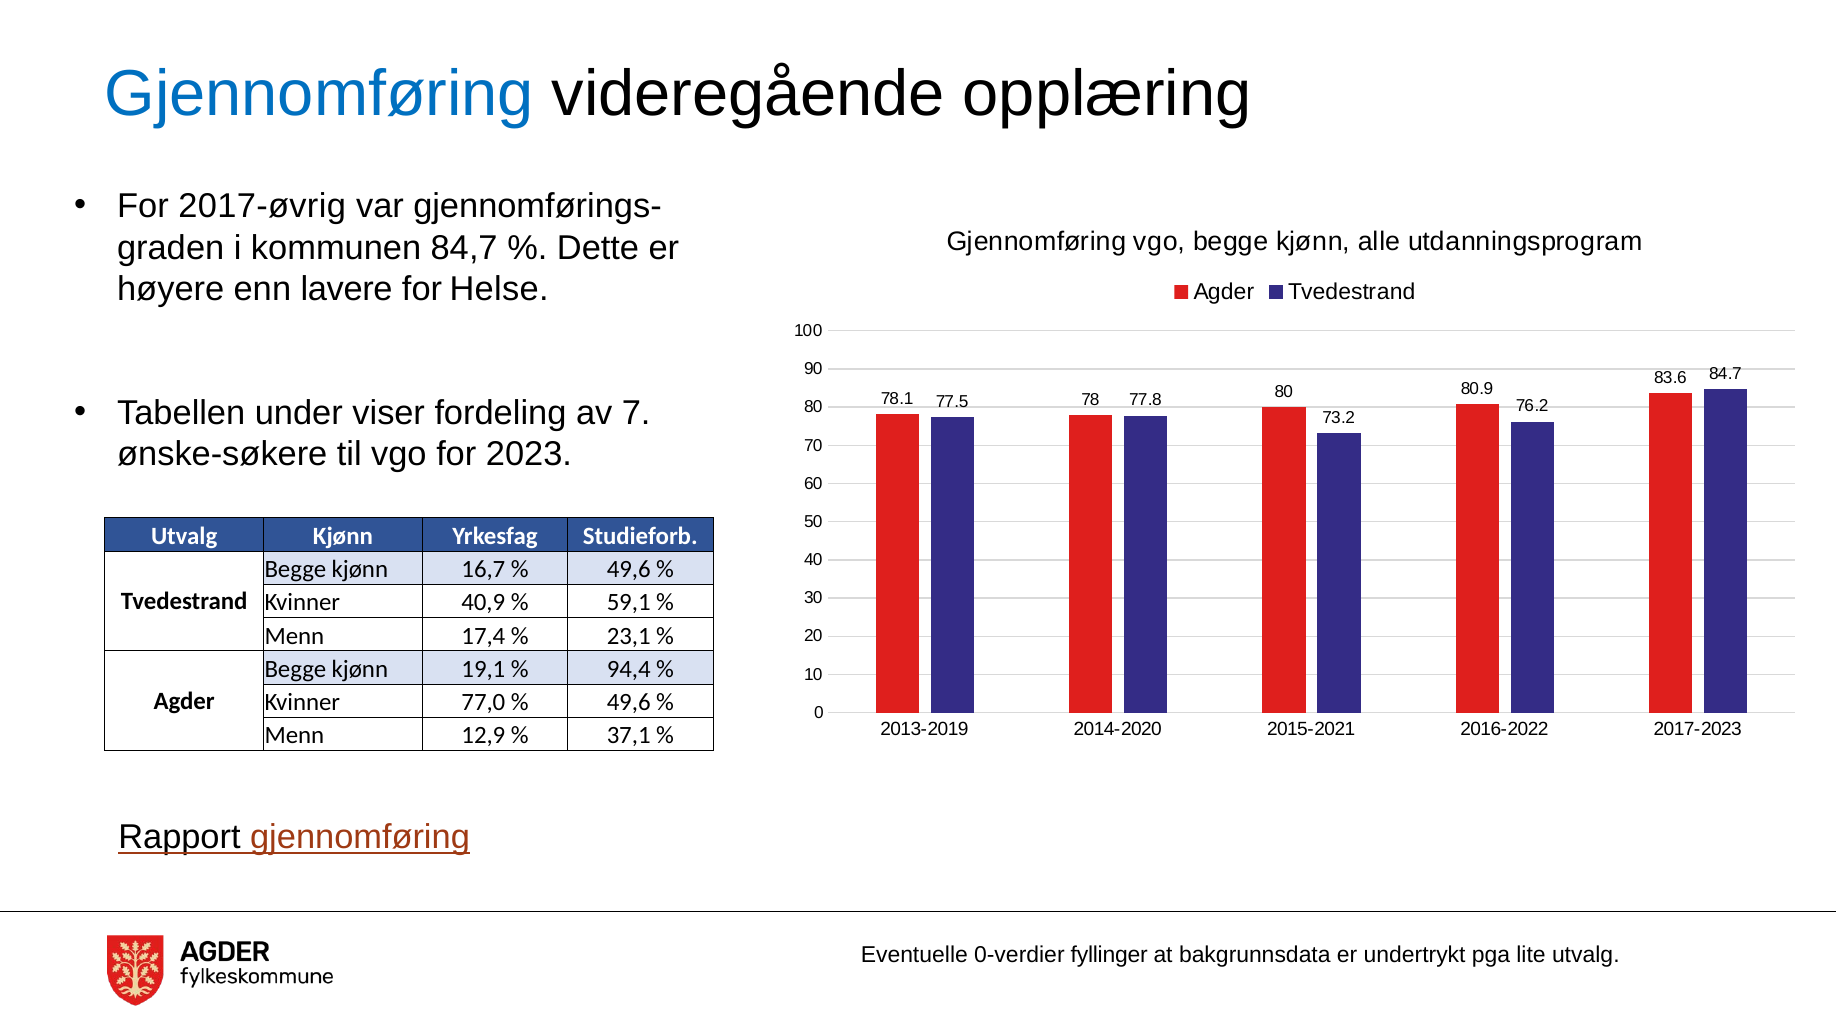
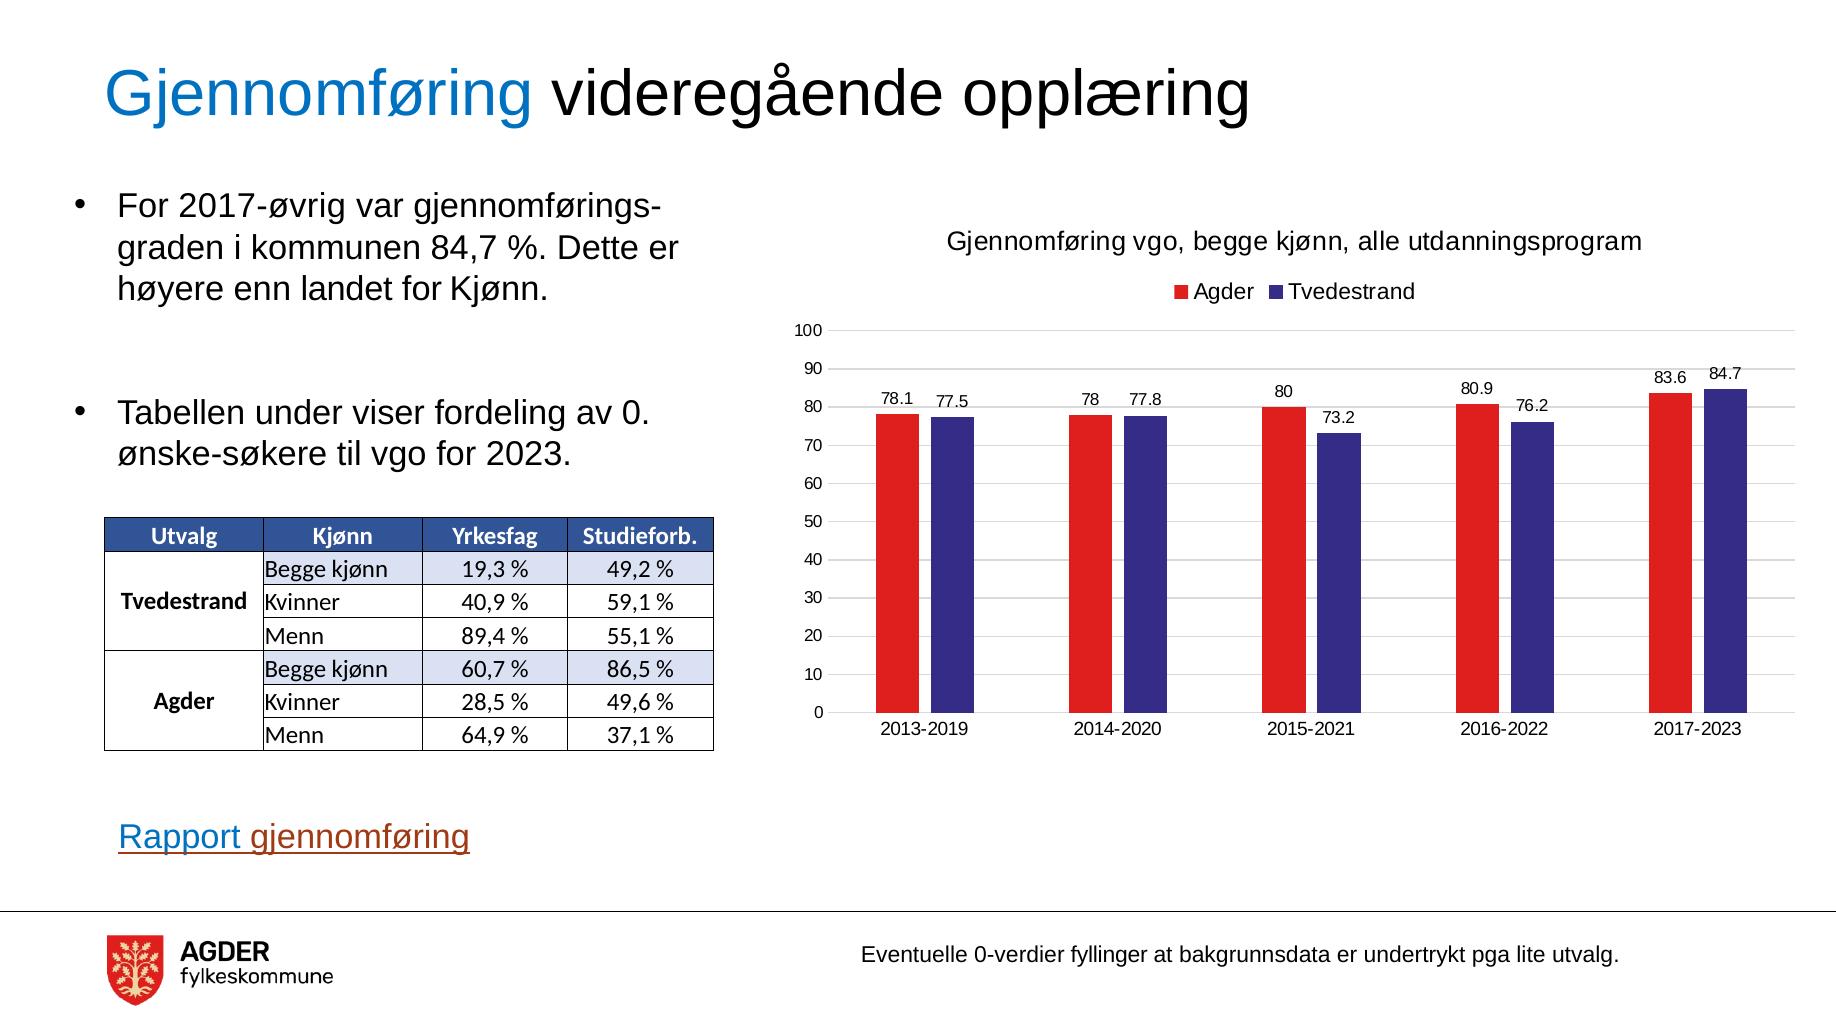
lavere: lavere -> landet
for Helse: Helse -> Kjønn
av 7: 7 -> 0
16,7: 16,7 -> 19,3
49,6 at (629, 570): 49,6 -> 49,2
17,4: 17,4 -> 89,4
23,1: 23,1 -> 55,1
19,1: 19,1 -> 60,7
94,4: 94,4 -> 86,5
77,0: 77,0 -> 28,5
12,9: 12,9 -> 64,9
Rapport colour: black -> blue
